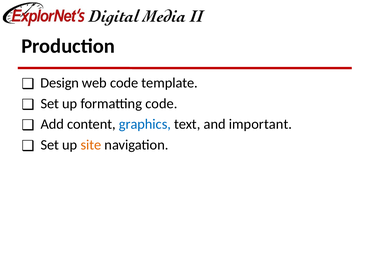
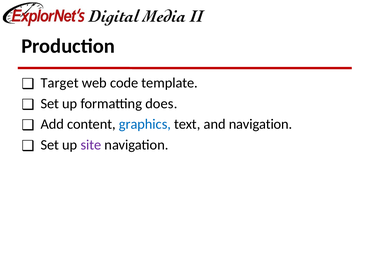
Design: Design -> Target
formatting code: code -> does
and important: important -> navigation
site colour: orange -> purple
